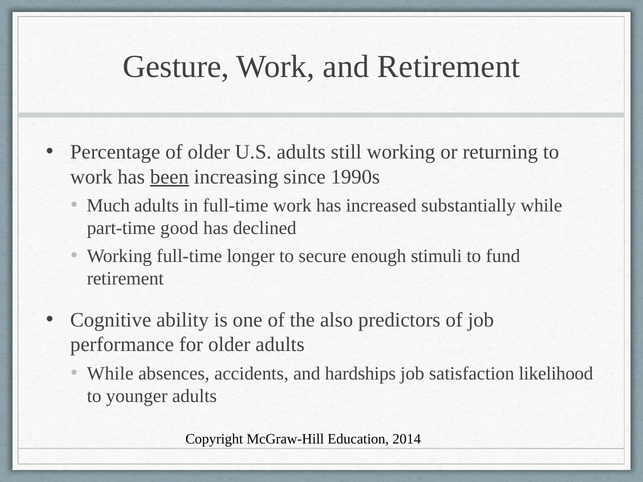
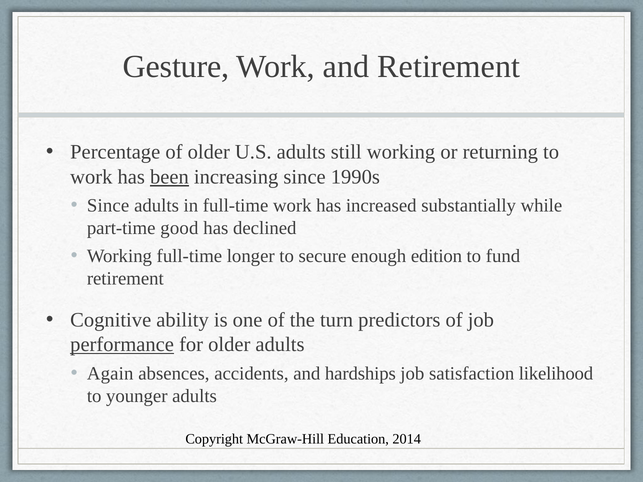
Much at (108, 206): Much -> Since
stimuli: stimuli -> edition
also: also -> turn
performance underline: none -> present
While at (110, 374): While -> Again
